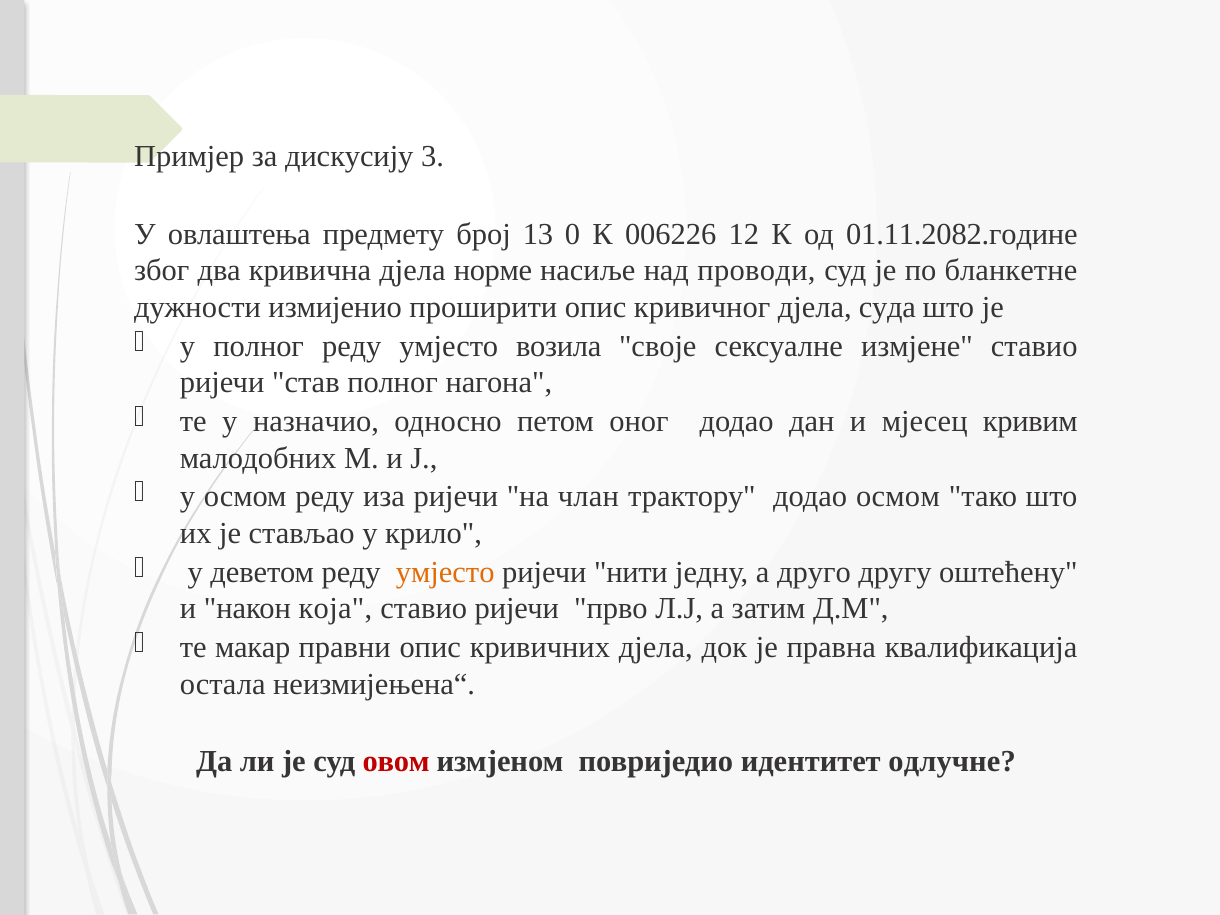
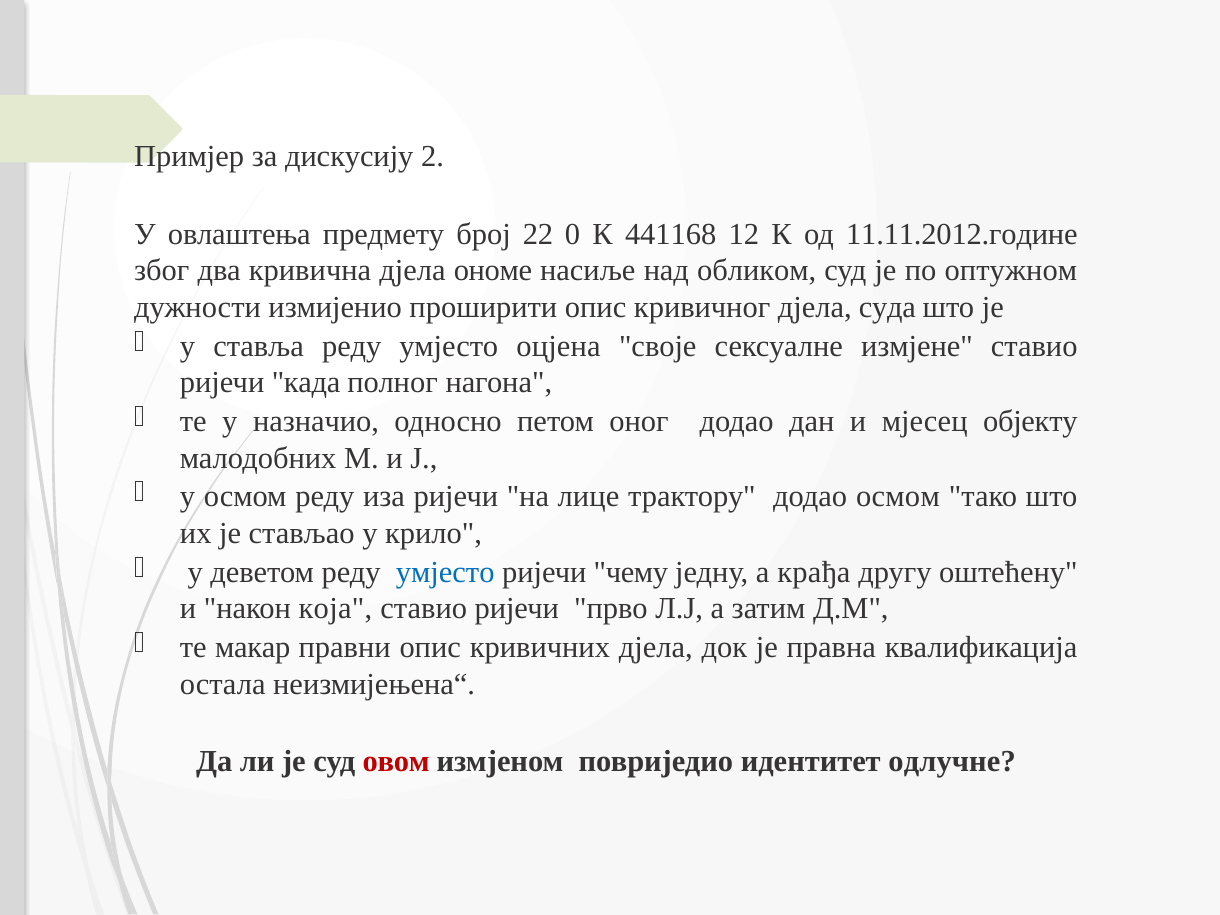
3: 3 -> 2
13: 13 -> 22
006226: 006226 -> 441168
01.11.2082.године: 01.11.2082.године -> 11.11.2012.године
норме: норме -> ономе
проводи: проводи -> обликом
бланкетне: бланкетне -> оптужном
у полног: полног -> ставља
возила: возила -> оцјена
став: став -> када
кривим: кривим -> објекту
члан: члан -> лице
умјесто at (445, 572) colour: orange -> blue
нити: нити -> чему
друго: друго -> крађа
